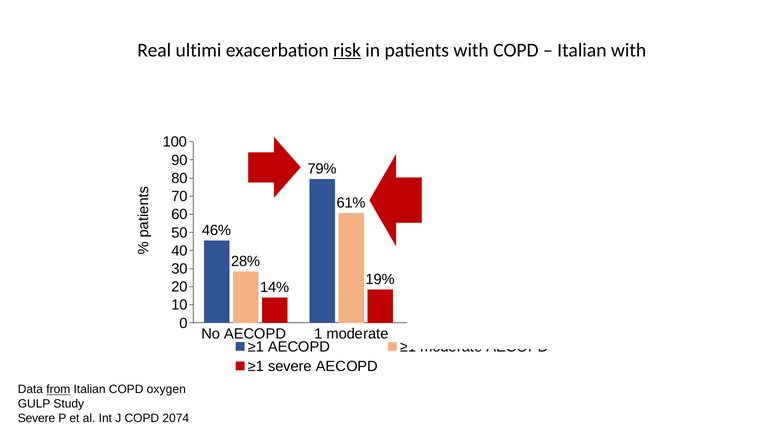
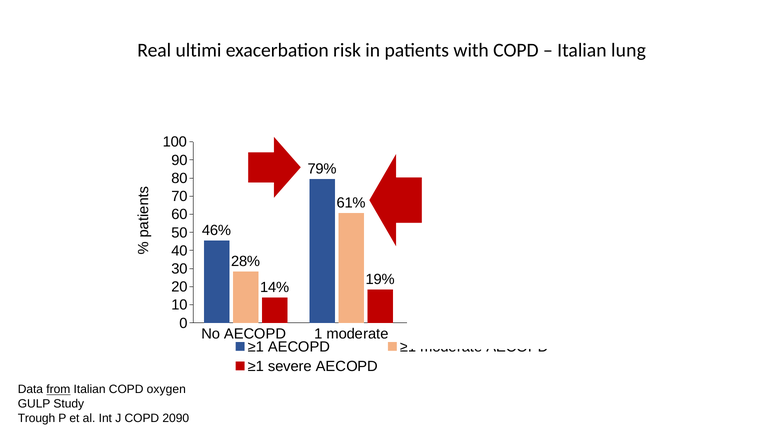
risk underline: present -> none
Italian with: with -> lung
Severe at (36, 418): Severe -> Trough
2074: 2074 -> 2090
